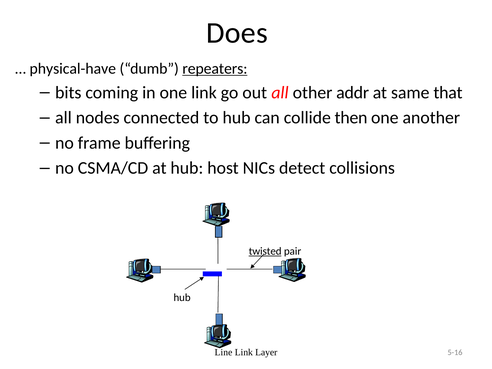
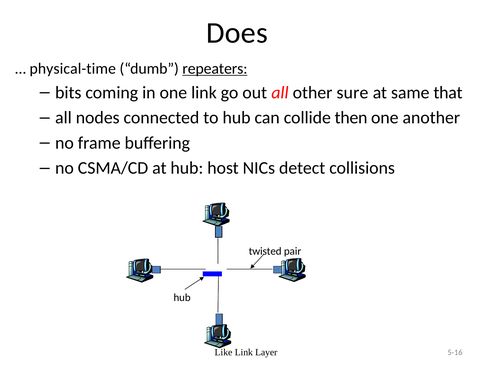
physical-have: physical-have -> physical-time
addr: addr -> sure
twisted underline: present -> none
Line: Line -> Like
